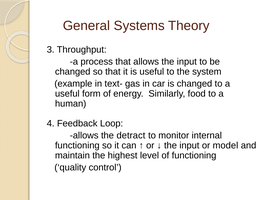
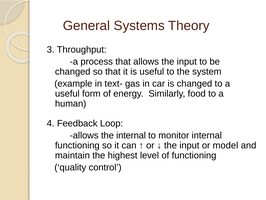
the detract: detract -> internal
